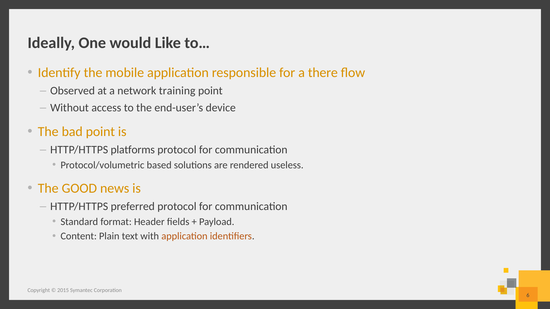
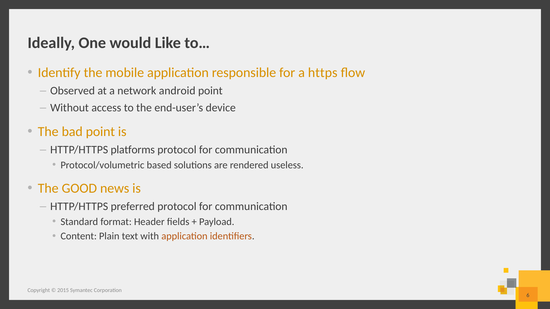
there: there -> https
training: training -> android
